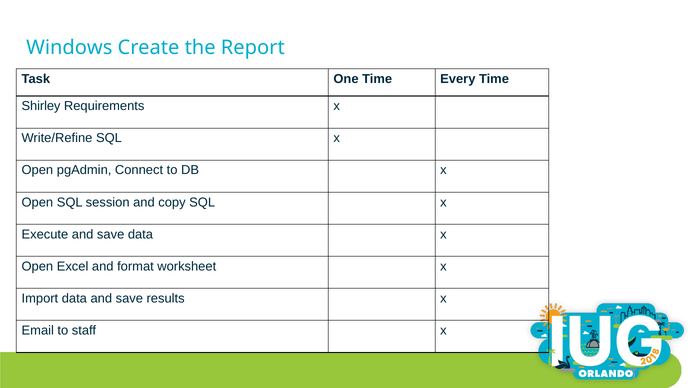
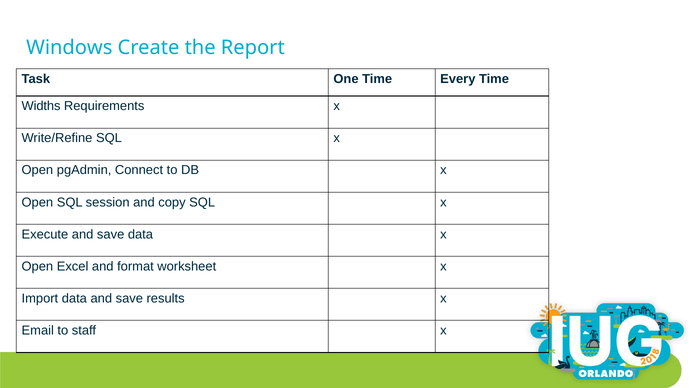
Shirley: Shirley -> Widths
